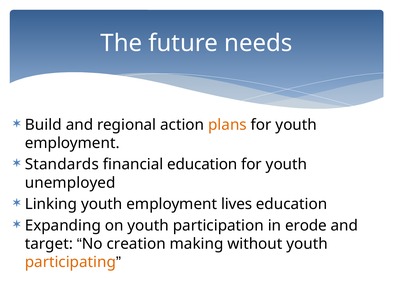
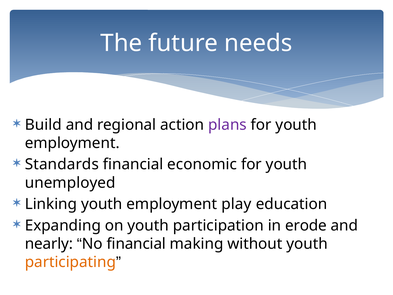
plans colour: orange -> purple
financial education: education -> economic
lives: lives -> play
target: target -> nearly
No creation: creation -> financial
